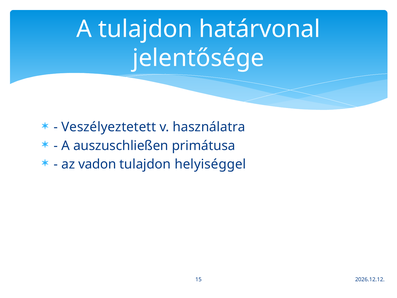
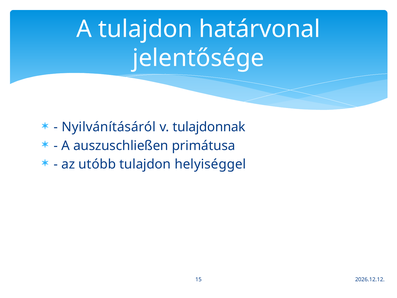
Veszélyeztetett: Veszélyeztetett -> Nyilvánításáról
használatra: használatra -> tulajdonnak
vadon: vadon -> utóbb
